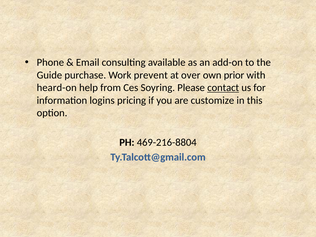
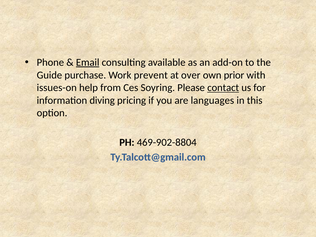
Email underline: none -> present
heard-on: heard-on -> issues-on
logins: logins -> diving
customize: customize -> languages
469-216-8804: 469-216-8804 -> 469-902-8804
